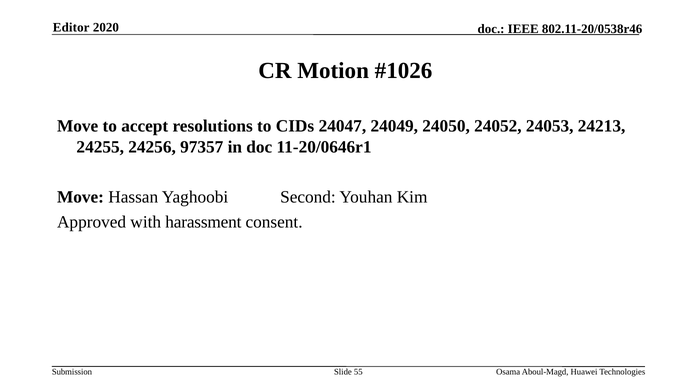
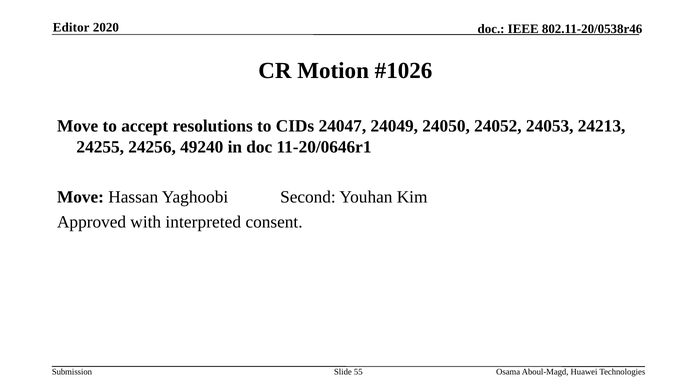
97357: 97357 -> 49240
harassment: harassment -> interpreted
